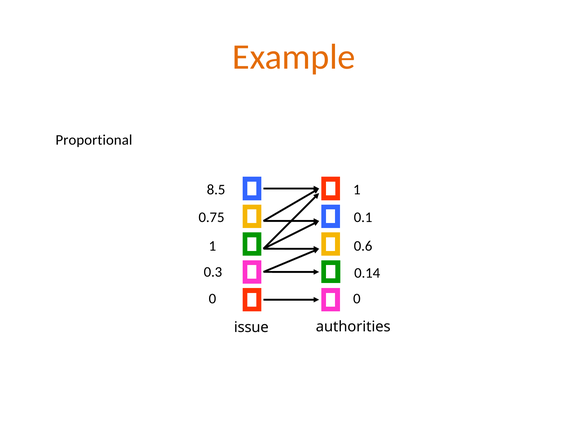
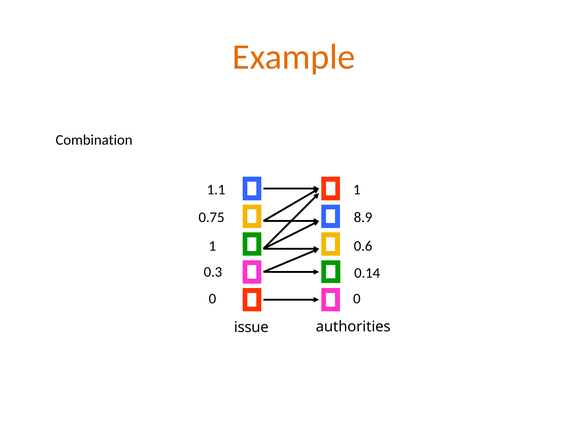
Proportional: Proportional -> Combination
8.5: 8.5 -> 1.1
0.1: 0.1 -> 8.9
